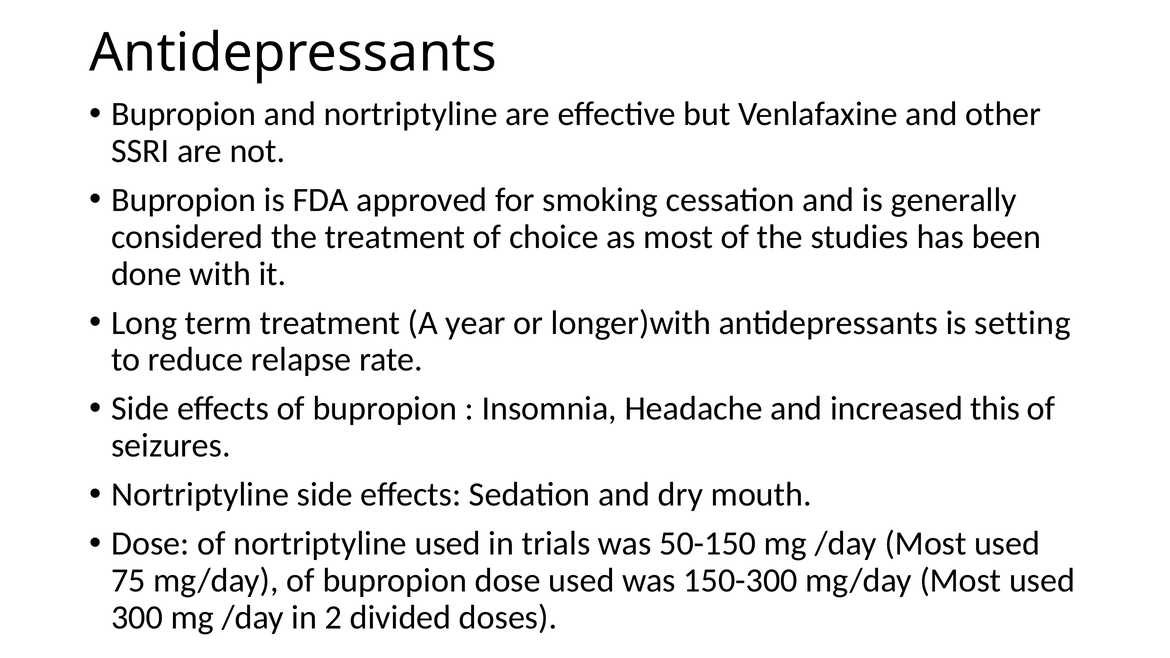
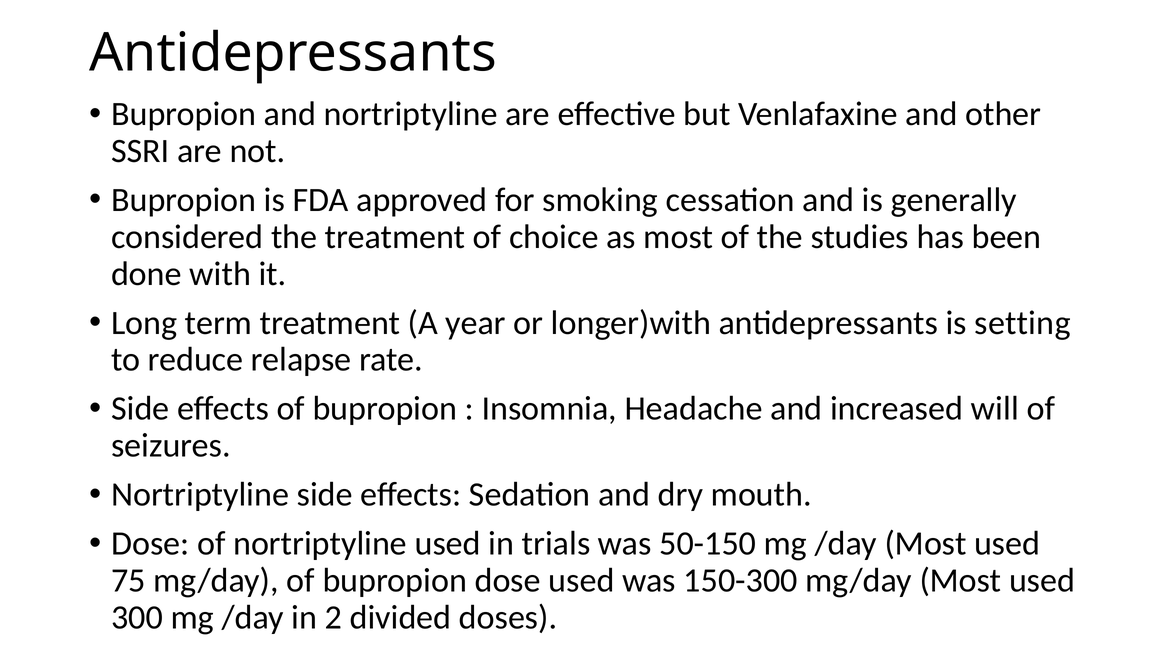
this: this -> will
